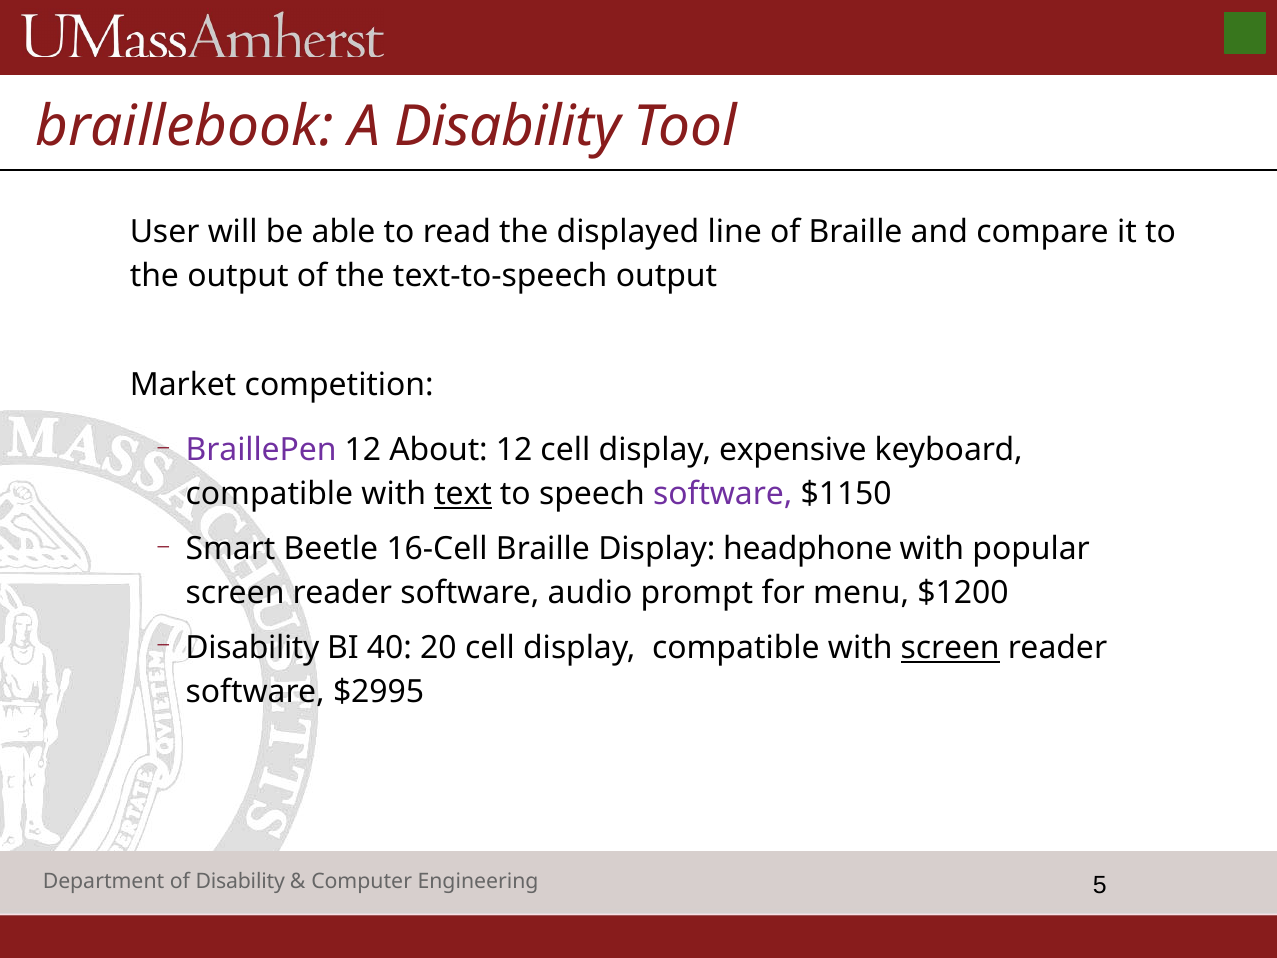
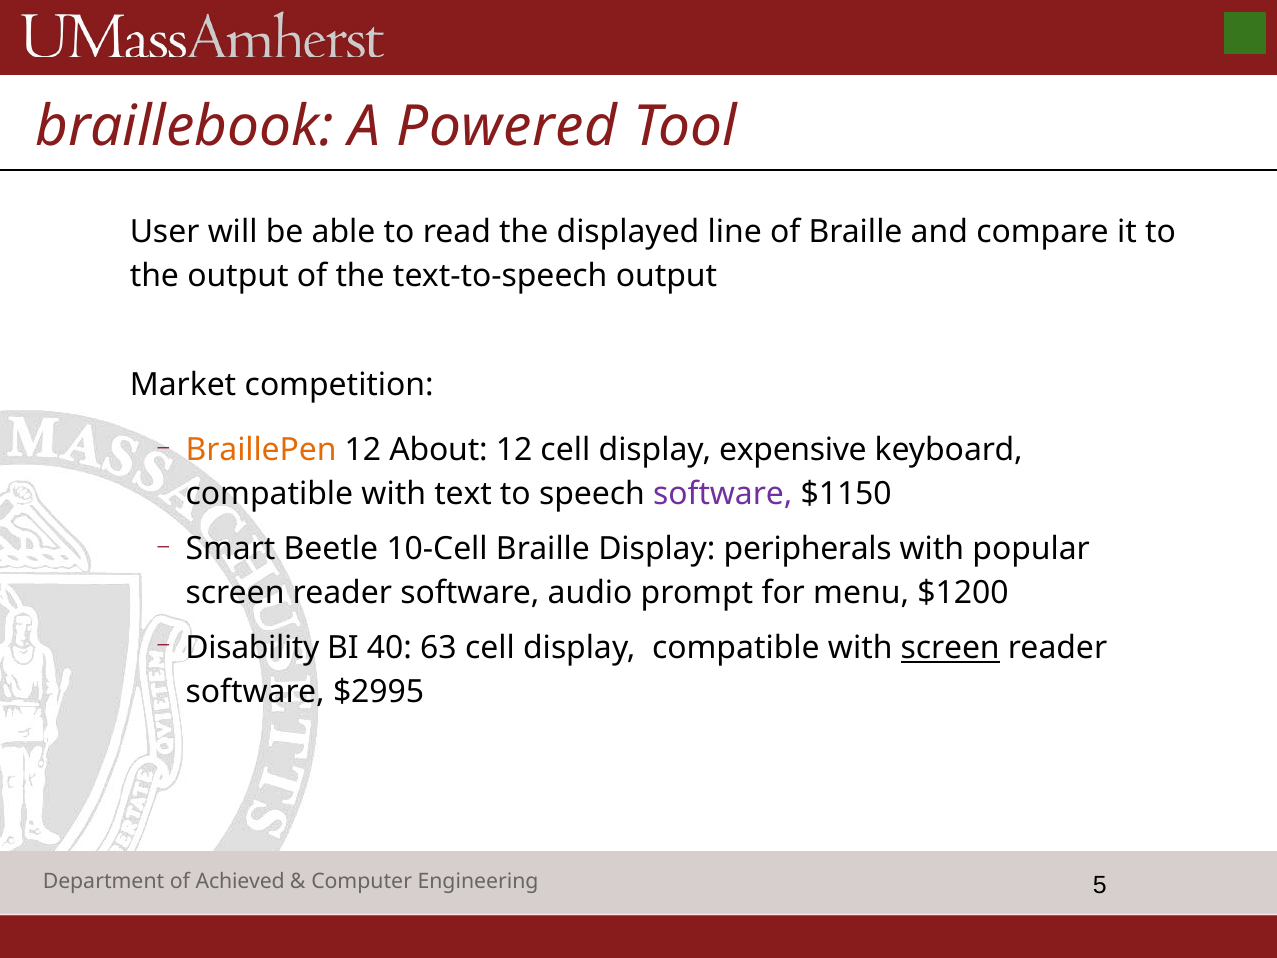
A Disability: Disability -> Powered
BraillePen colour: purple -> orange
text underline: present -> none
16-Cell: 16-Cell -> 10-Cell
headphone: headphone -> peripherals
20: 20 -> 63
of Disability: Disability -> Achieved
